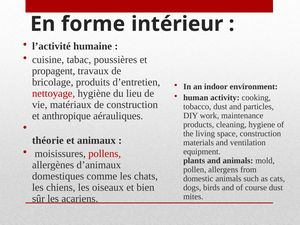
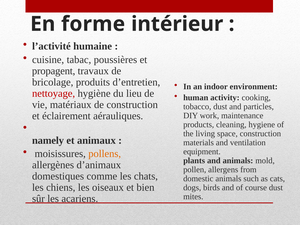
anthropique: anthropique -> éclairement
théorie: théorie -> namely
pollens colour: red -> orange
